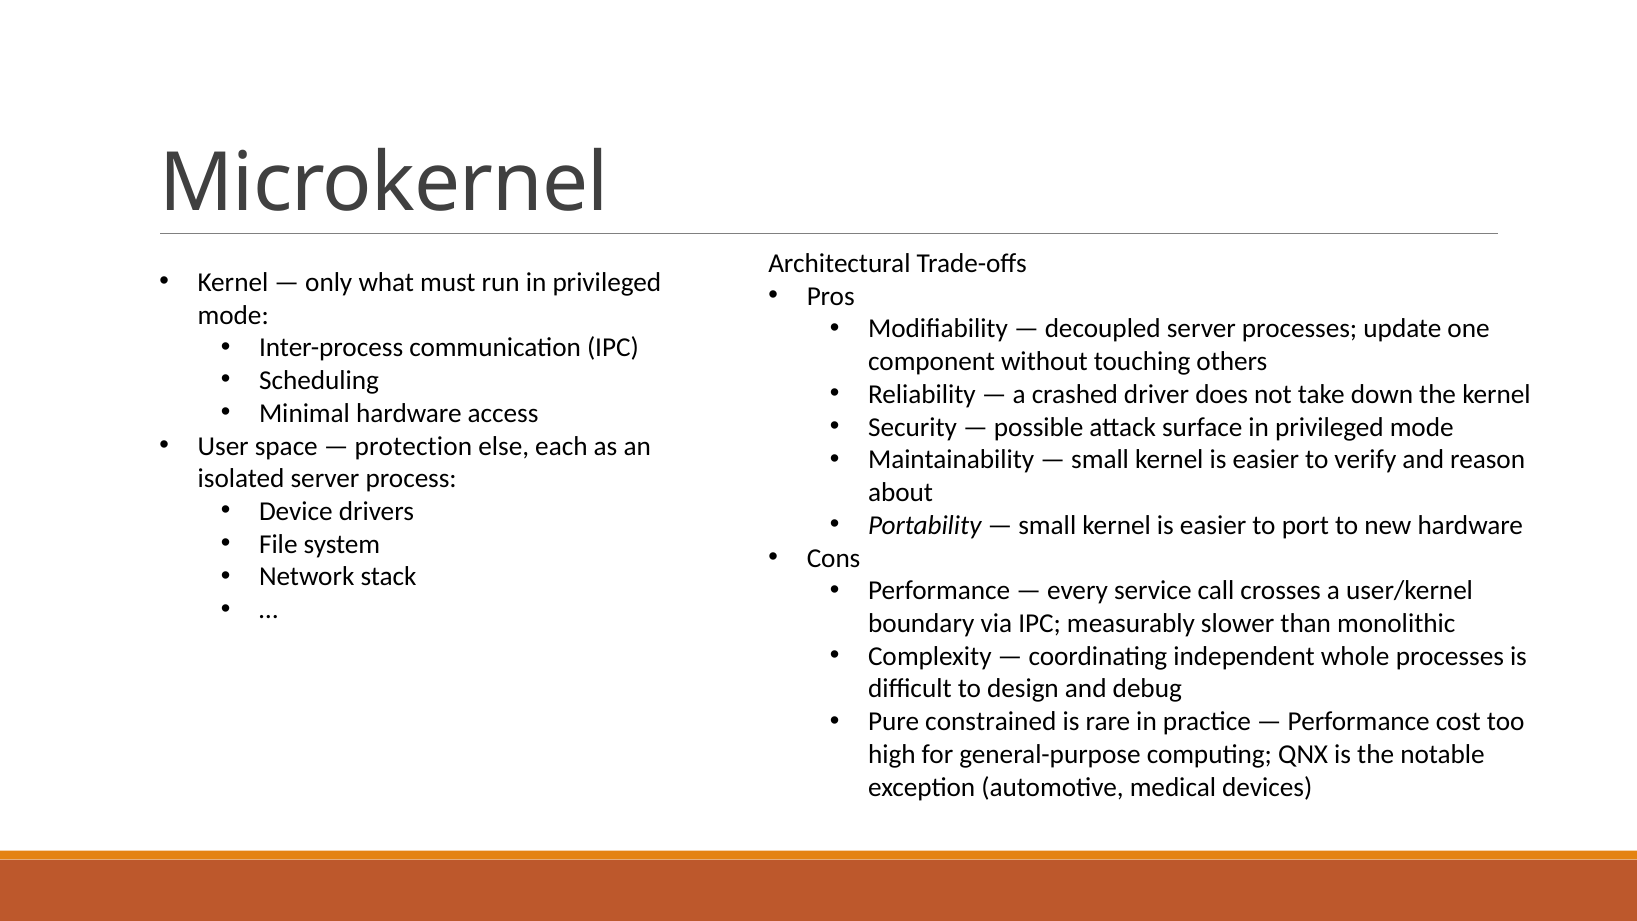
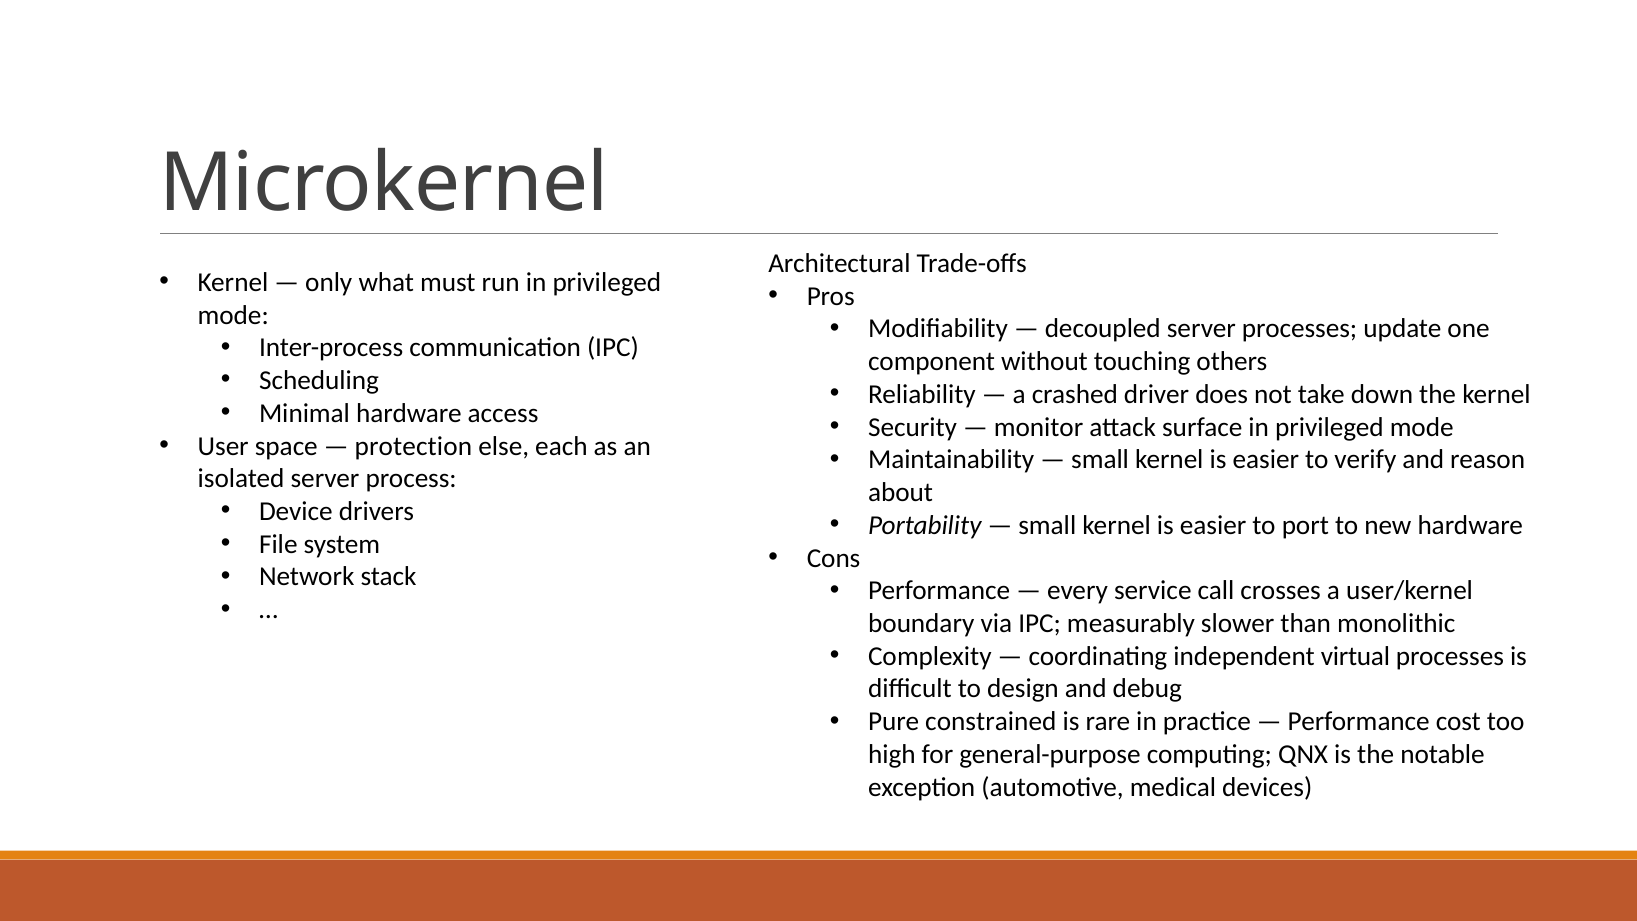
possible: possible -> monitor
whole: whole -> virtual
